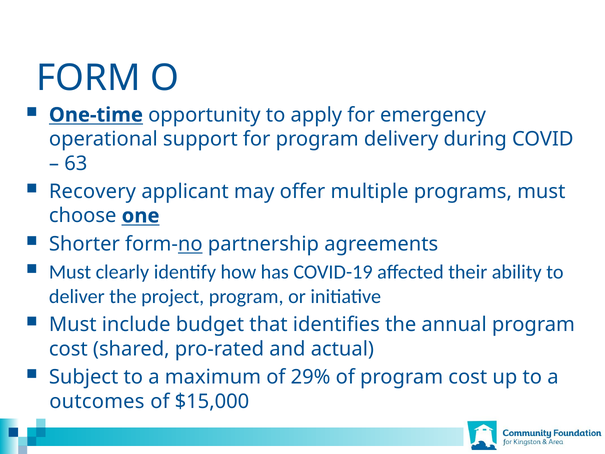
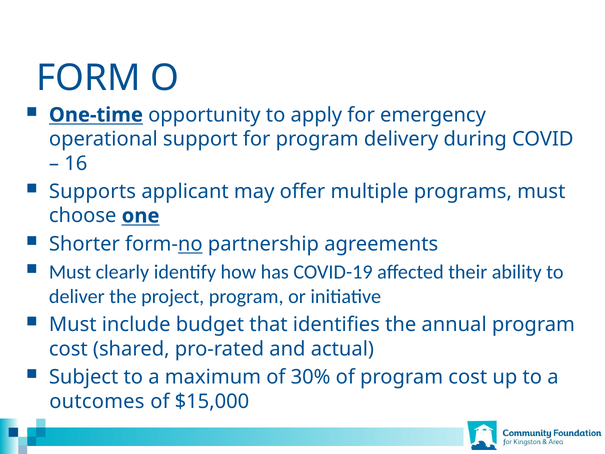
63: 63 -> 16
Recovery: Recovery -> Supports
29%: 29% -> 30%
